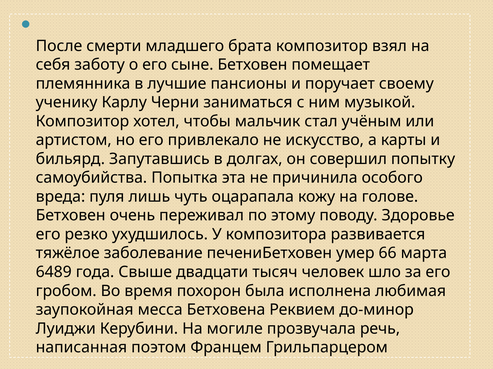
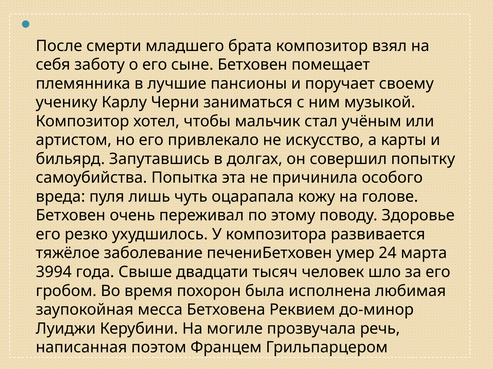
66: 66 -> 24
6489: 6489 -> 3994
